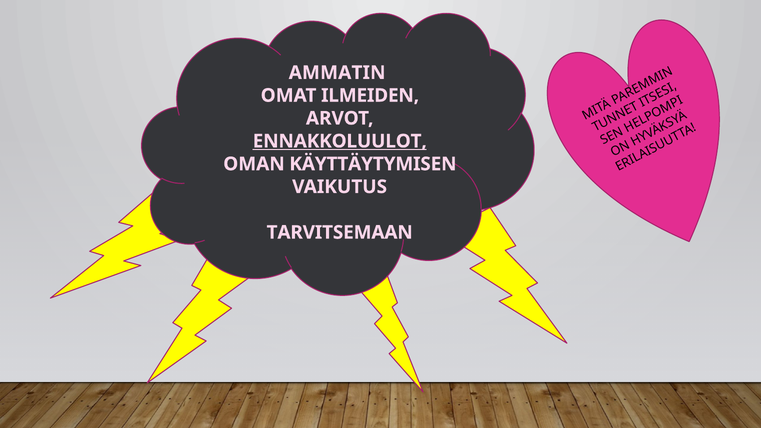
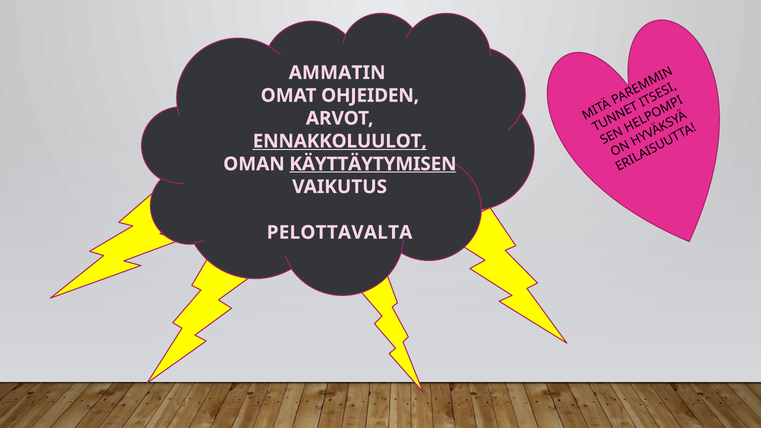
ILMEIDEN: ILMEIDEN -> OHJEIDEN
KÄYTTÄYTYMISEN underline: none -> present
TARVITSEMAAN: TARVITSEMAAN -> PELOTTAVALTA
